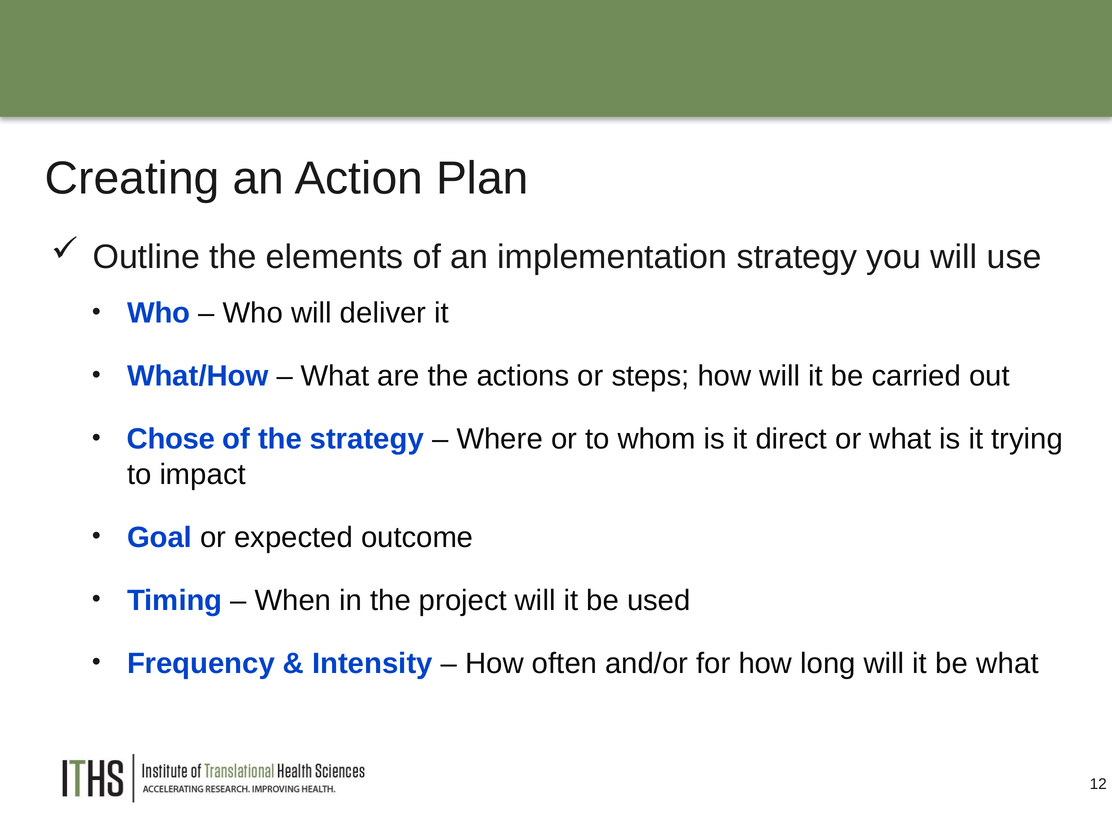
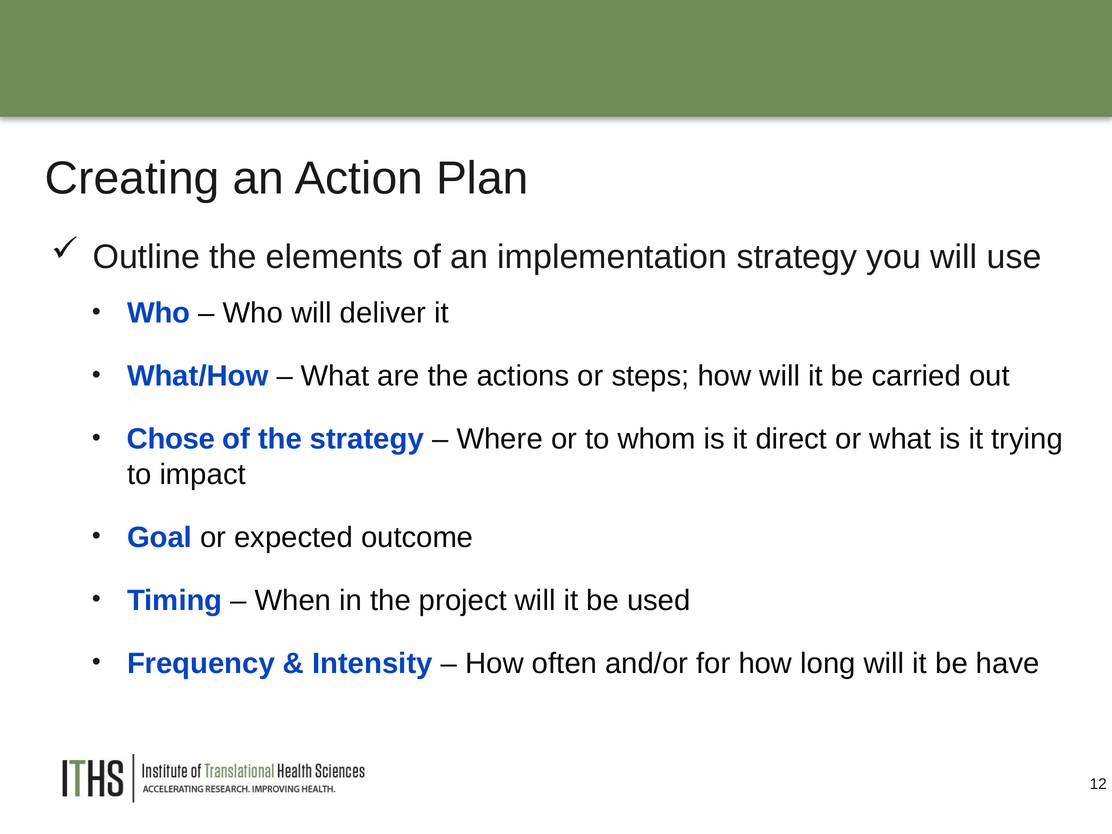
be what: what -> have
